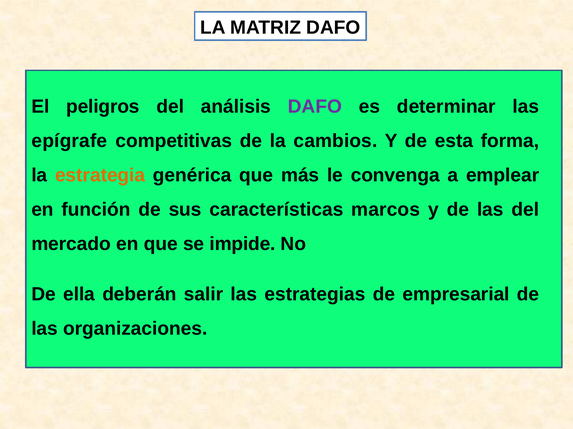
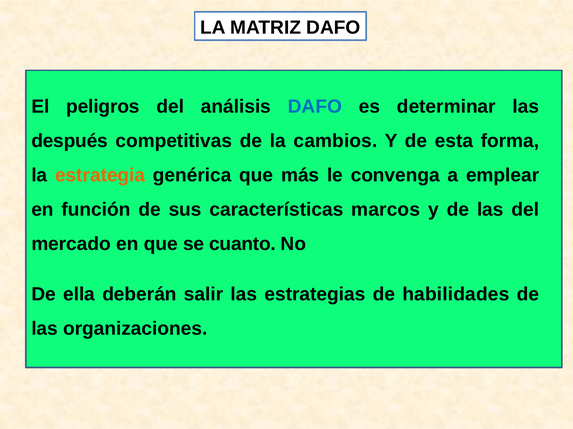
DAFO at (315, 107) colour: purple -> blue
epígrafe: epígrafe -> después
impide: impide -> cuanto
empresarial: empresarial -> habilidades
